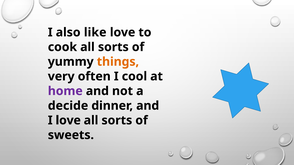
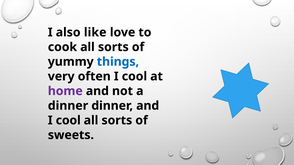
things colour: orange -> blue
decide at (68, 106): decide -> dinner
love at (68, 121): love -> cool
